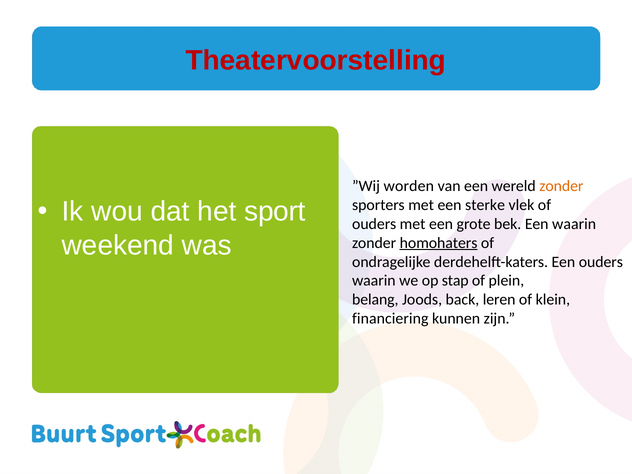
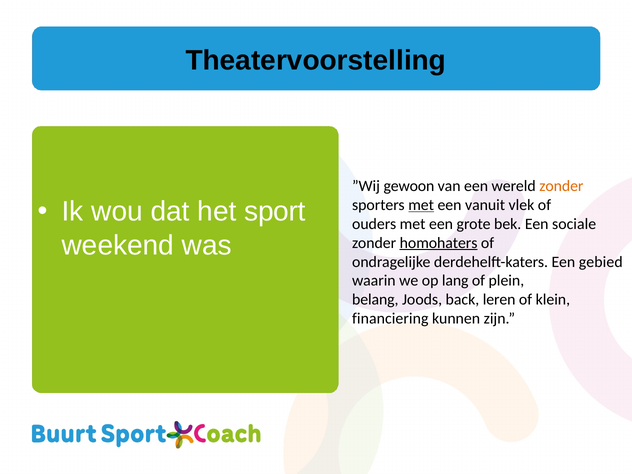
Theatervoorstelling colour: red -> black
worden: worden -> gewoon
met at (421, 205) underline: none -> present
sterke: sterke -> vanuit
Een waarin: waarin -> sociale
Een ouders: ouders -> gebied
stap: stap -> lang
